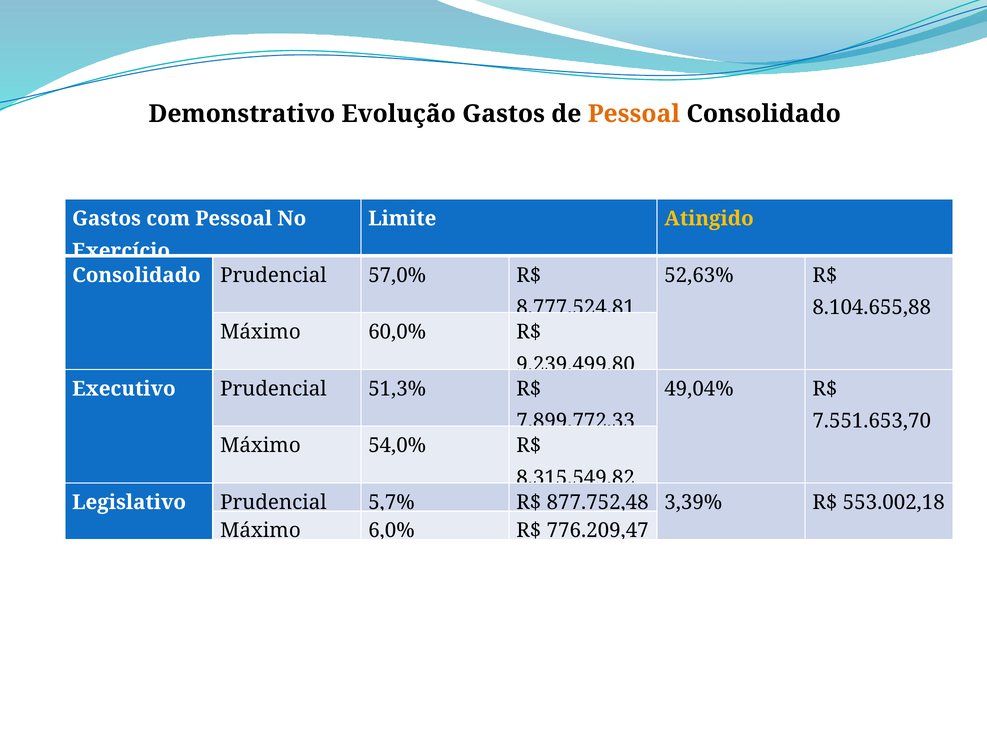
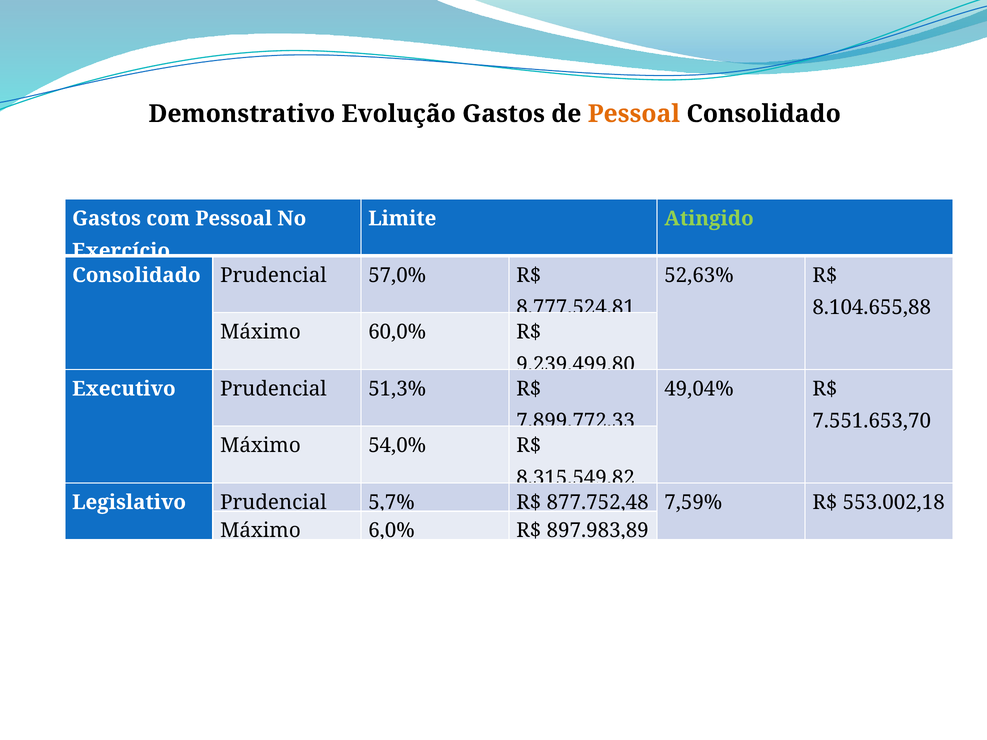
Atingido colour: yellow -> light green
3,39%: 3,39% -> 7,59%
776.209,47: 776.209,47 -> 897.983,89
